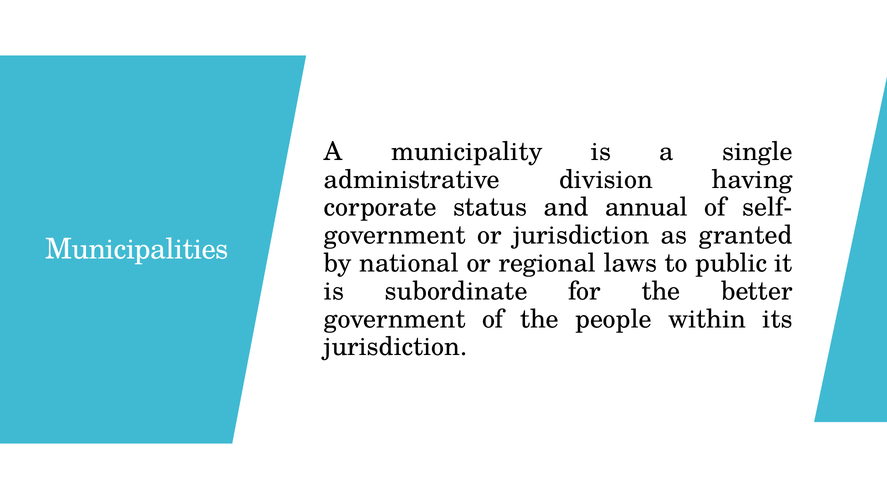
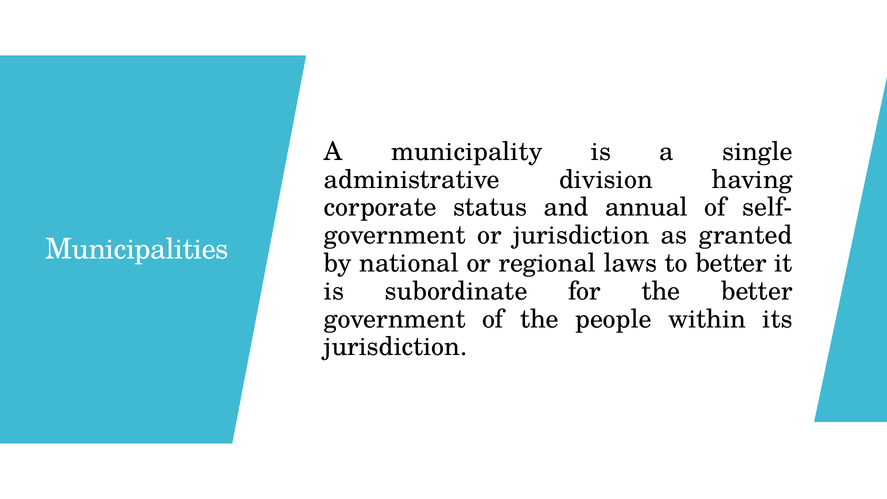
to public: public -> better
